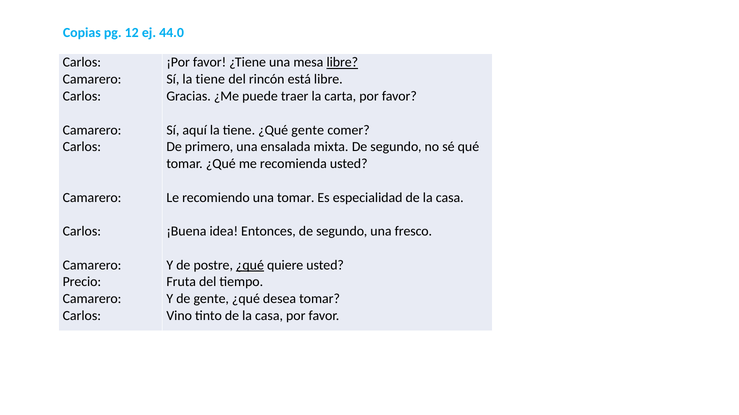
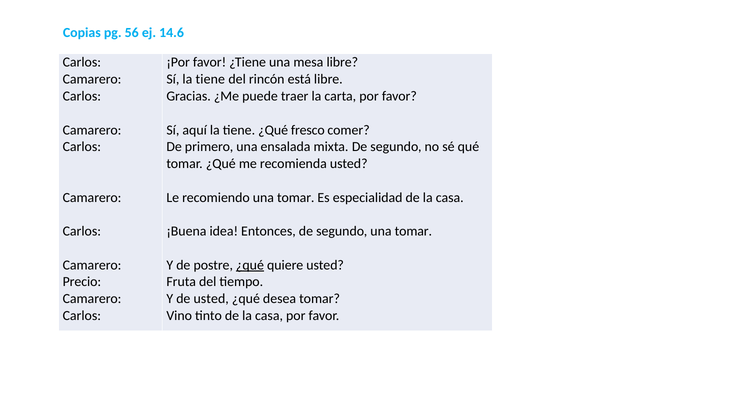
12: 12 -> 56
44.0: 44.0 -> 14.6
libre at (342, 63) underline: present -> none
¿Qué gente: gente -> fresco
segundo una fresco: fresco -> tomar
de gente: gente -> usted
